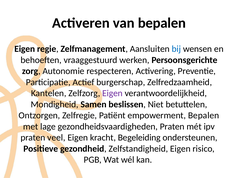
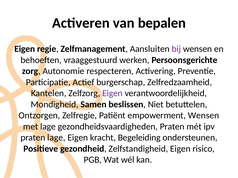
bij colour: blue -> purple
empowerment Bepalen: Bepalen -> Wensen
praten veel: veel -> lage
